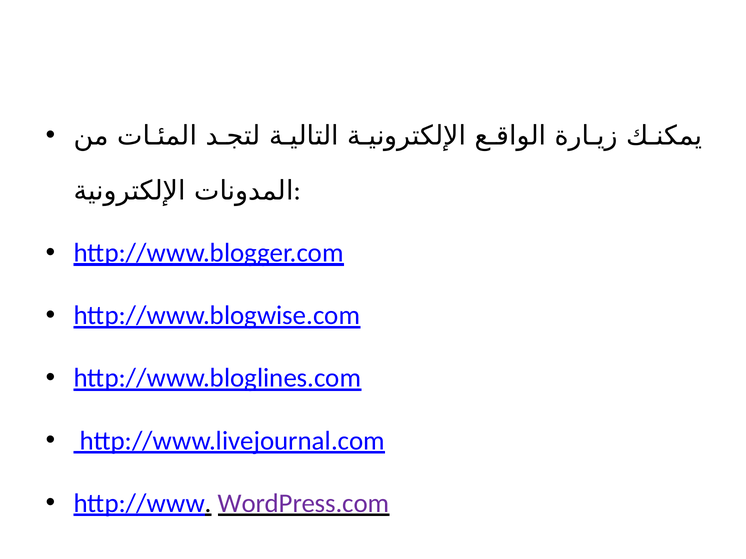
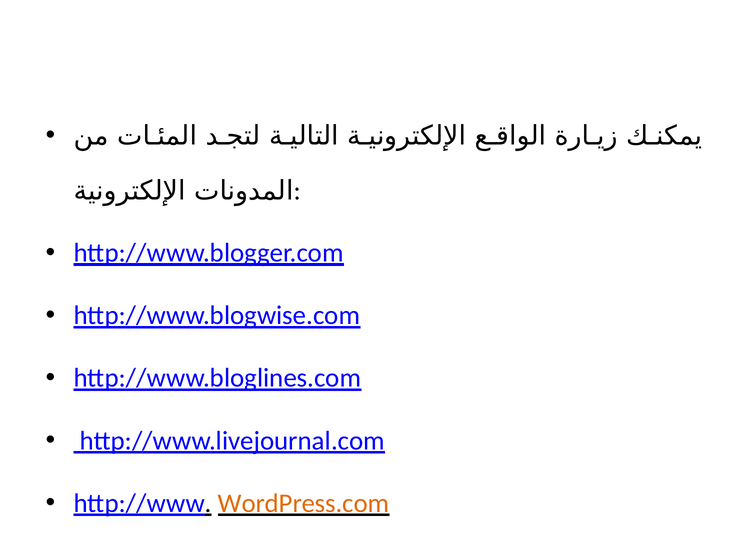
WordPress.com colour: purple -> orange
